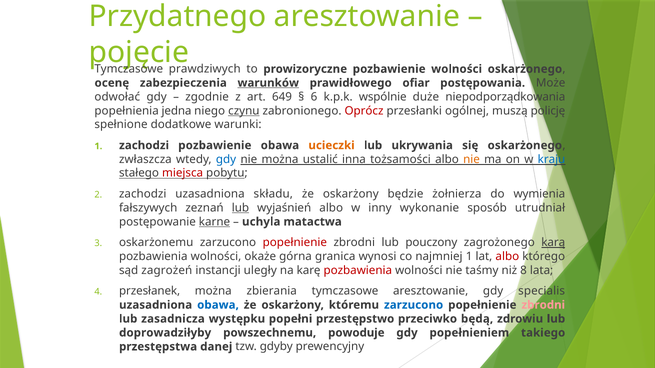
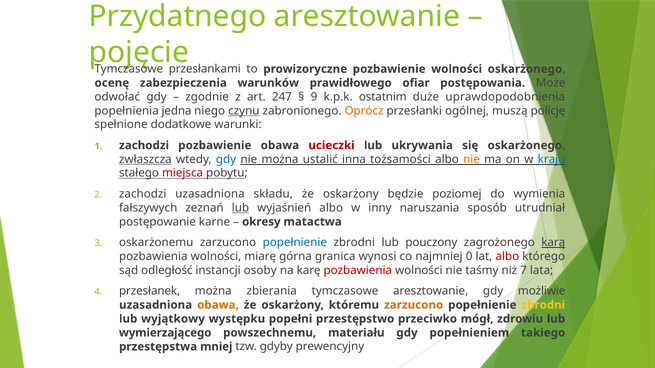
prawdziwych: prawdziwych -> przesłankami
warunków underline: present -> none
649: 649 -> 247
6: 6 -> 9
wspólnie: wspólnie -> ostatnim
niepodporządkowania: niepodporządkowania -> uprawdopodobnienia
Oprócz colour: red -> orange
ucieczki colour: orange -> red
zwłaszcza underline: none -> present
żołnierza: żołnierza -> poziomej
wykonanie: wykonanie -> naruszania
karne underline: present -> none
uchyla: uchyla -> okresy
popełnienie at (295, 243) colour: red -> blue
okaże: okaże -> miarę
najmniej 1: 1 -> 0
zagrożeń: zagrożeń -> odległość
uległy: uległy -> osoby
8: 8 -> 7
specialis: specialis -> możliwie
obawa at (218, 305) colour: blue -> orange
zarzucono at (414, 305) colour: blue -> orange
zbrodni at (543, 305) colour: pink -> yellow
zasadnicza: zasadnicza -> wyjątkowy
będą: będą -> mógł
doprowadziłyby: doprowadziłyby -> wymierzającego
powoduje: powoduje -> materiału
danej: danej -> mniej
